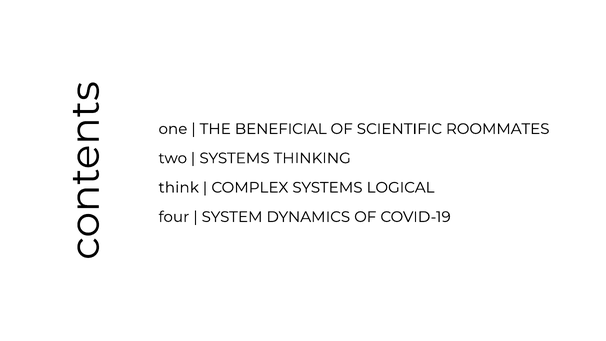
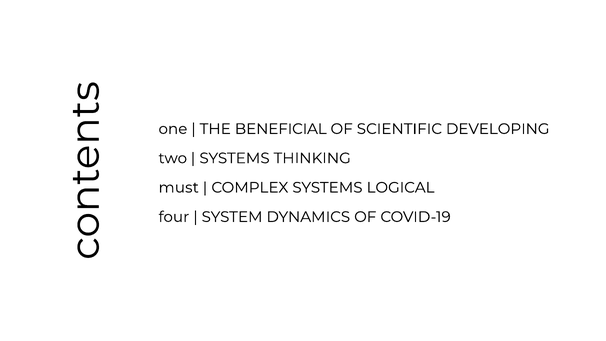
ROOMMATES: ROOMMATES -> DEVELOPING
think: think -> must
